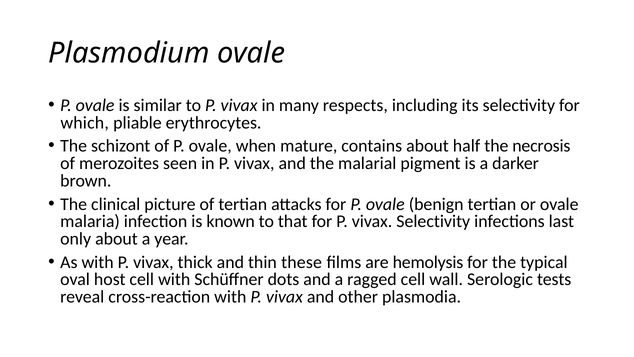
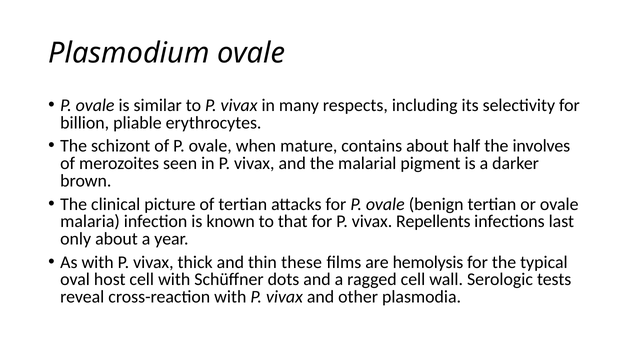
which: which -> billion
necrosis: necrosis -> involves
vivax Selectivity: Selectivity -> Repellents
